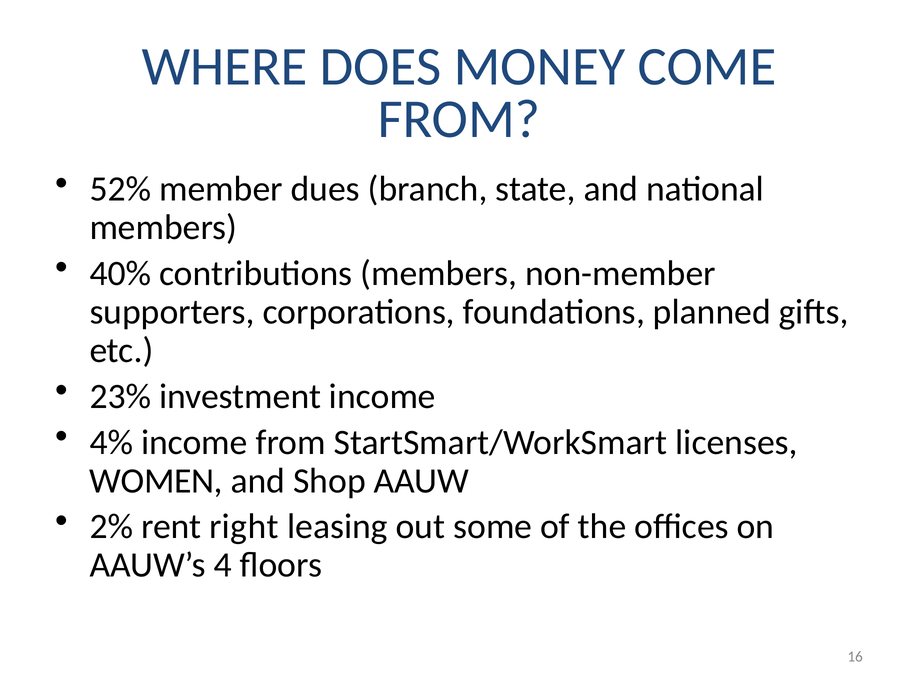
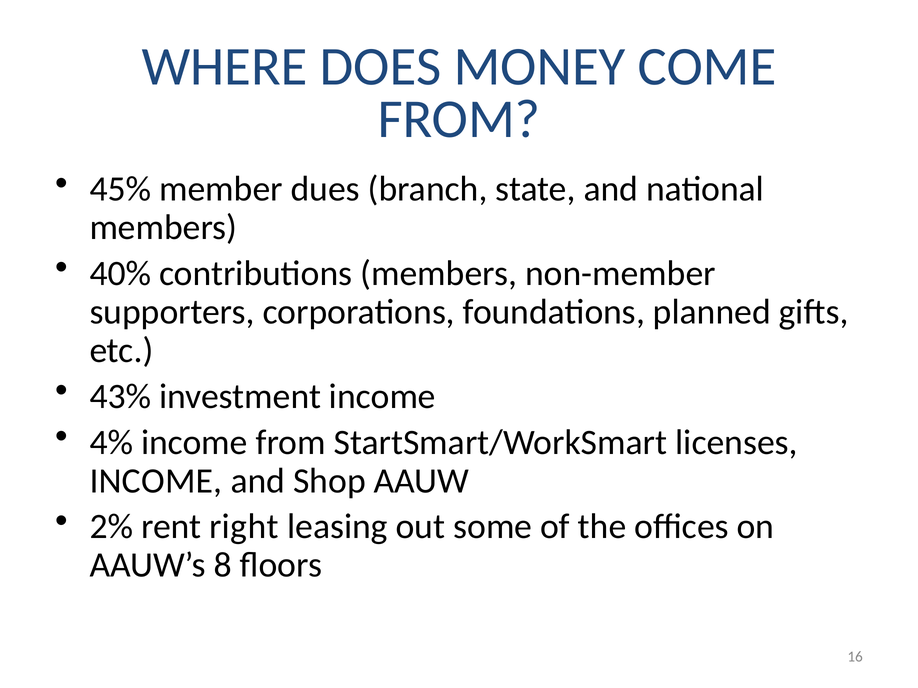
52%: 52% -> 45%
23%: 23% -> 43%
WOMEN at (156, 481): WOMEN -> INCOME
4: 4 -> 8
